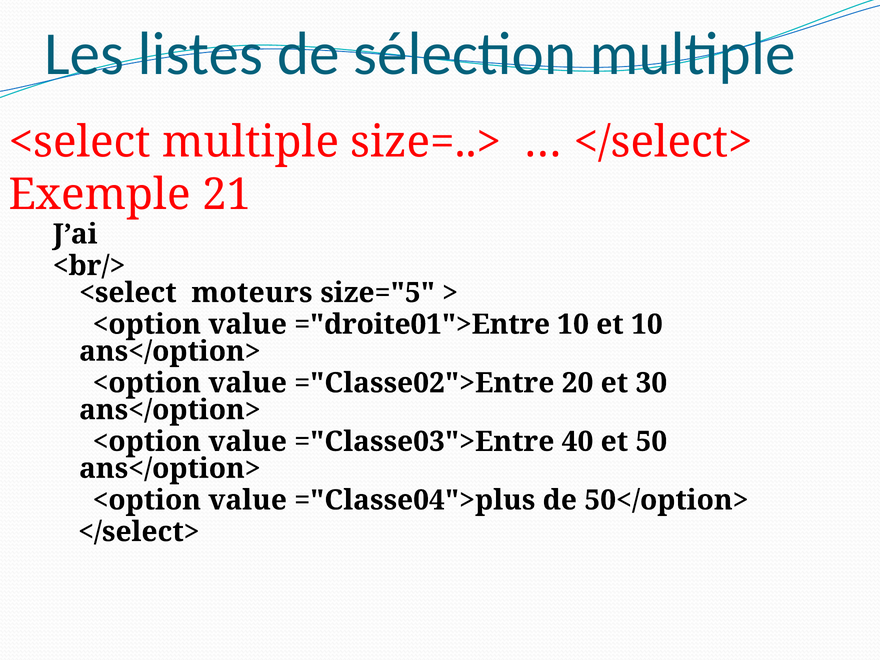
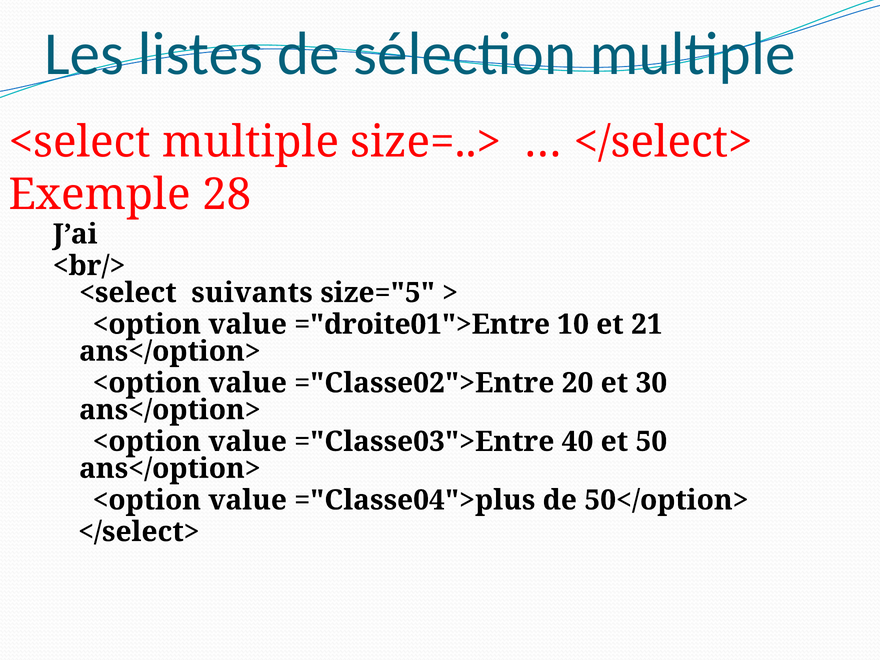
21: 21 -> 28
moteurs: moteurs -> suivants
et 10: 10 -> 21
